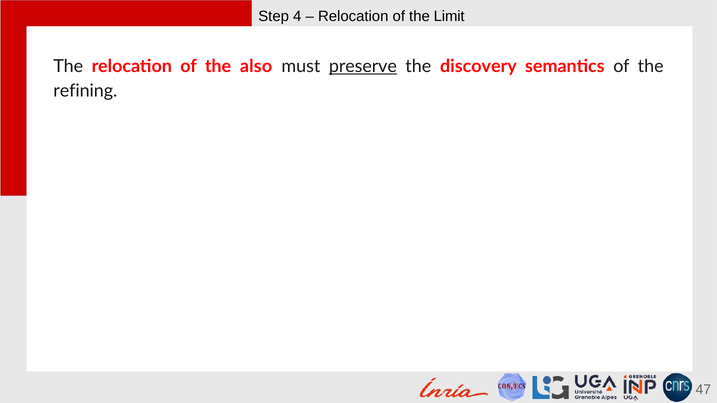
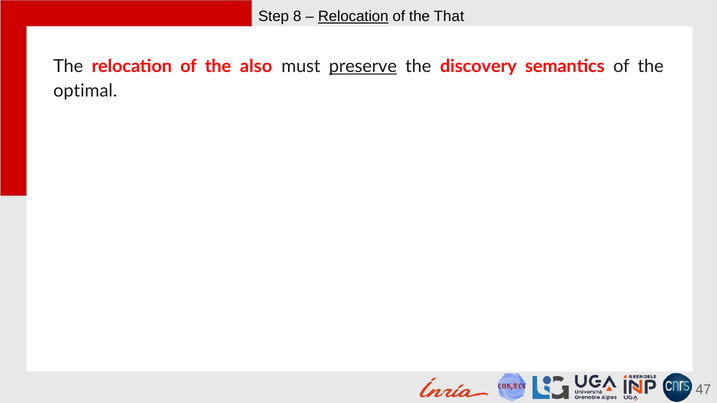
4: 4 -> 8
Relocation at (353, 17) underline: none -> present
Limit: Limit -> That
refining: refining -> optimal
